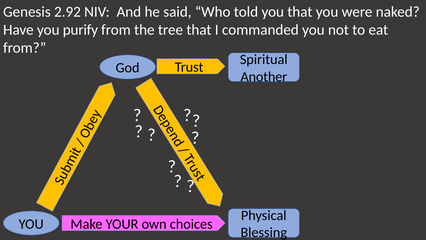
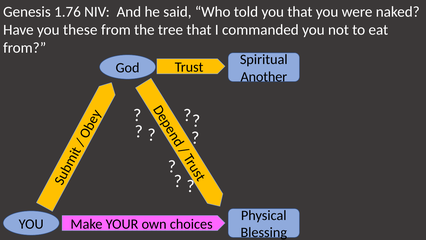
2.92: 2.92 -> 1.76
purify: purify -> these
